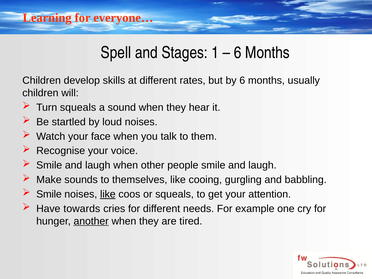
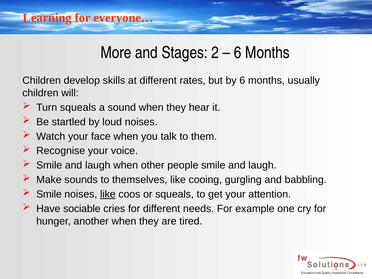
Spell: Spell -> More
1: 1 -> 2
towards: towards -> sociable
another underline: present -> none
